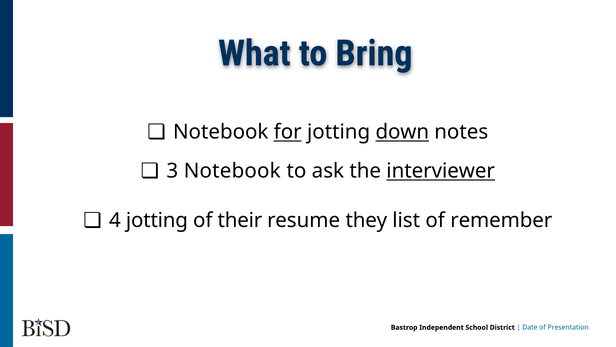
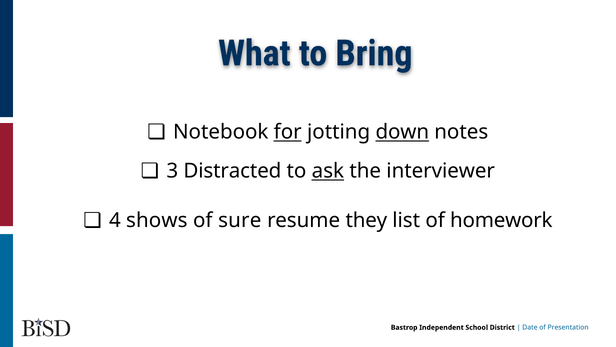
3 Notebook: Notebook -> Distracted
ask underline: none -> present
interviewer underline: present -> none
4 jotting: jotting -> shows
their: their -> sure
remember: remember -> homework
